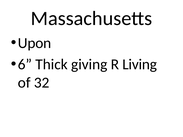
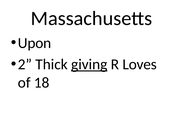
6: 6 -> 2
giving underline: none -> present
Living: Living -> Loves
32: 32 -> 18
